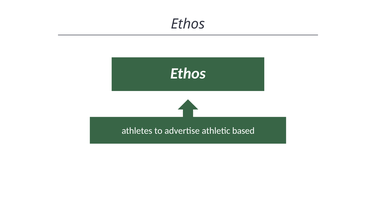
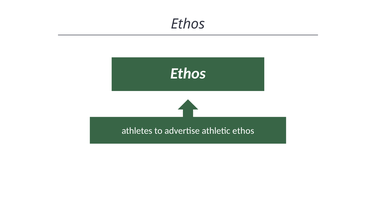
athletic based: based -> ethos
